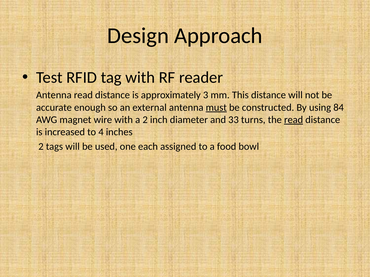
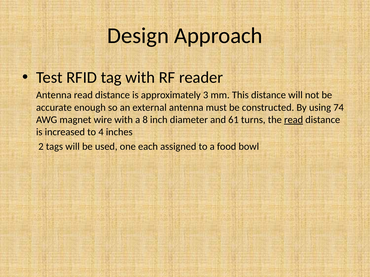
must underline: present -> none
84: 84 -> 74
a 2: 2 -> 8
33: 33 -> 61
